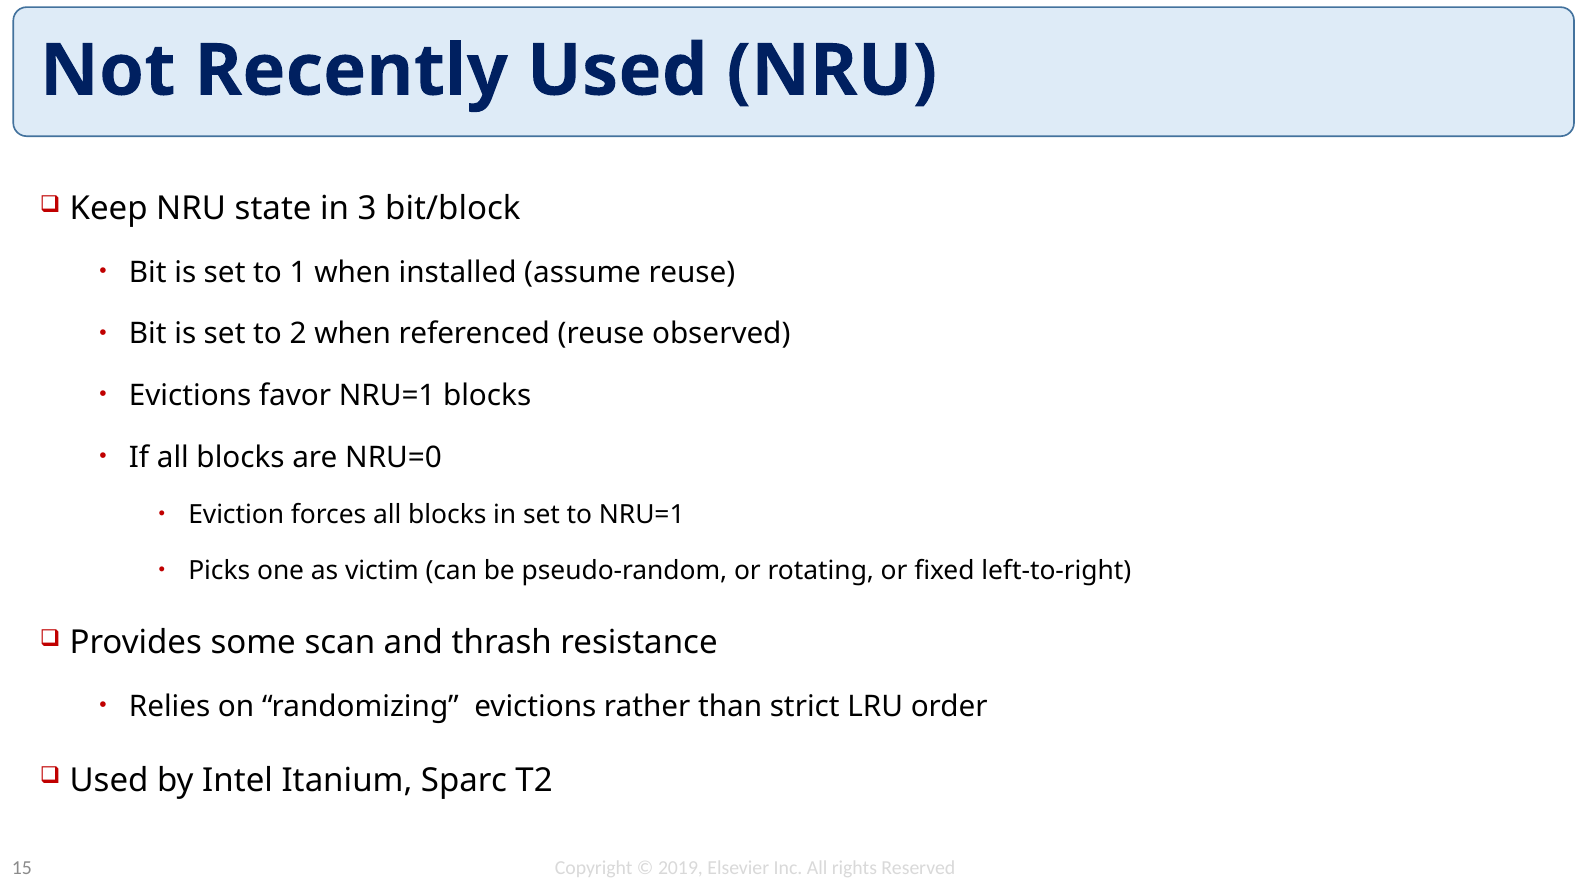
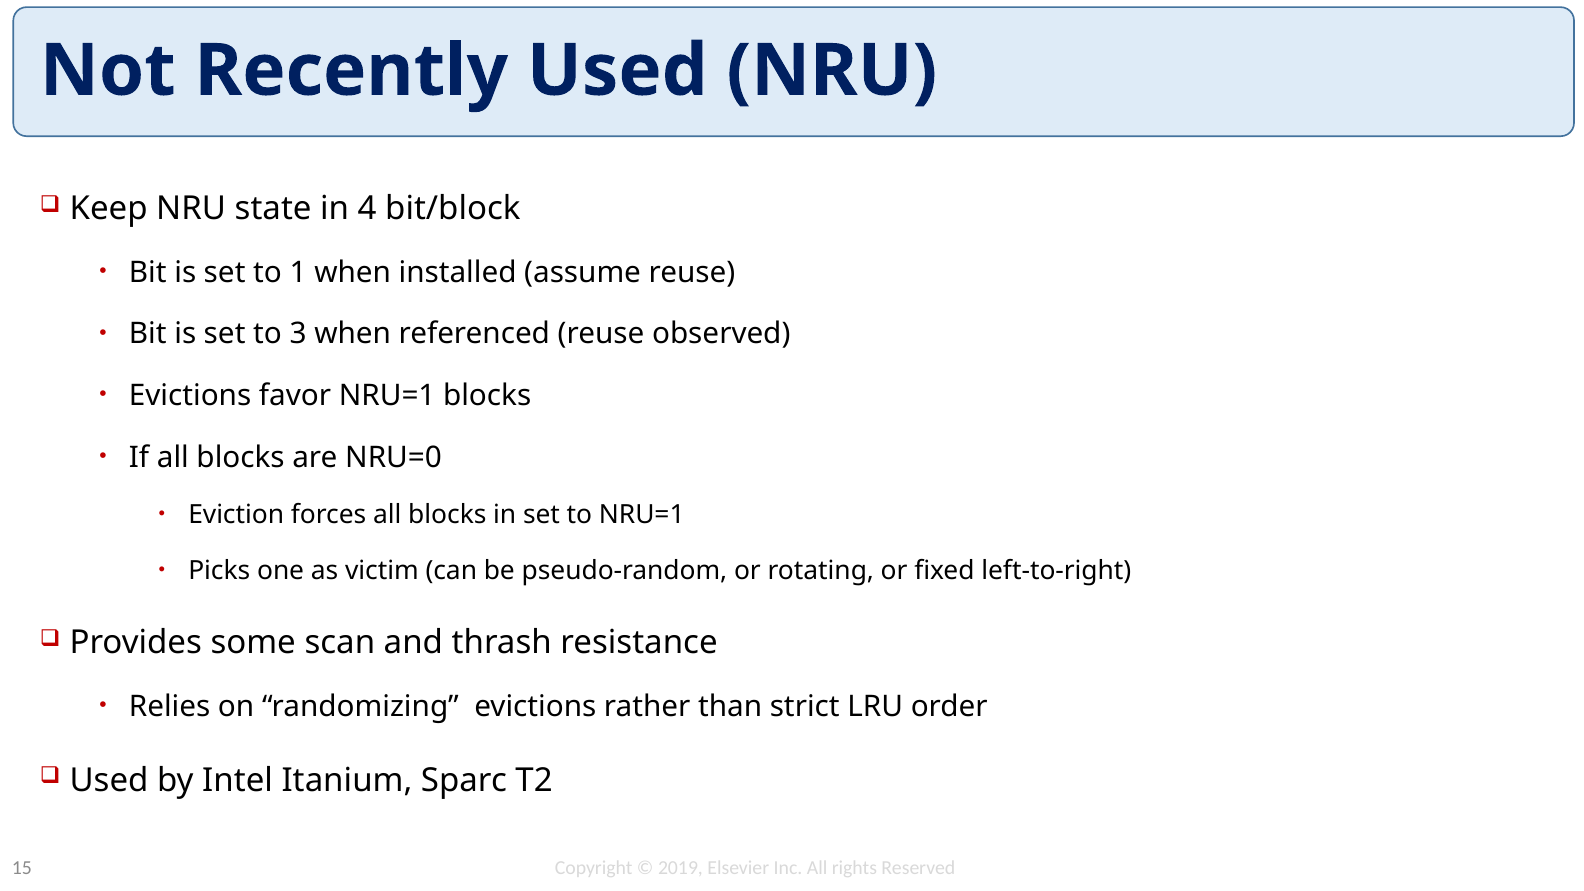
3: 3 -> 4
2: 2 -> 3
